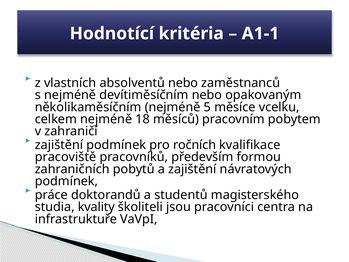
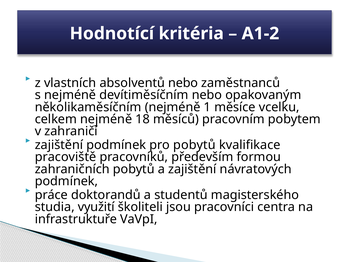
A1-1: A1-1 -> A1-2
5: 5 -> 1
pro ročních: ročních -> pobytů
kvality: kvality -> využití
